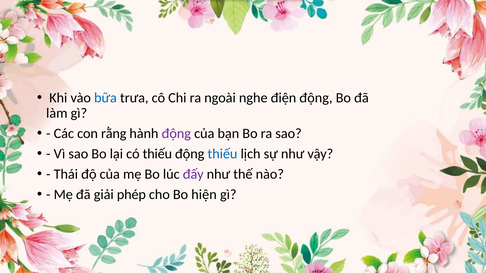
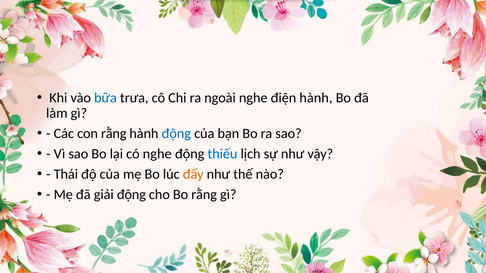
điện động: động -> hành
động at (176, 134) colour: purple -> blue
có thiếu: thiếu -> nghe
đấy colour: purple -> orange
giải phép: phép -> động
Bo hiện: hiện -> rằng
